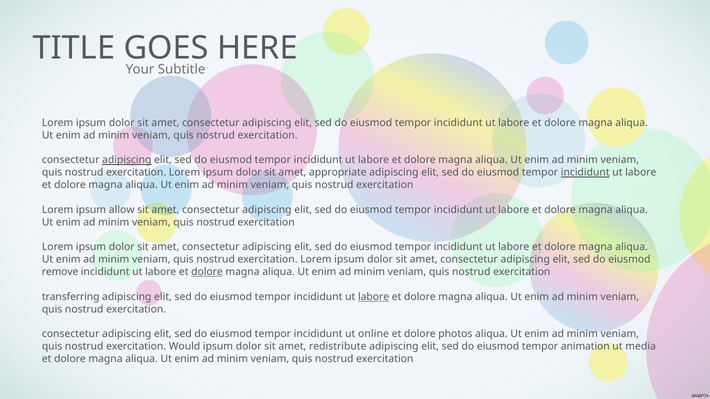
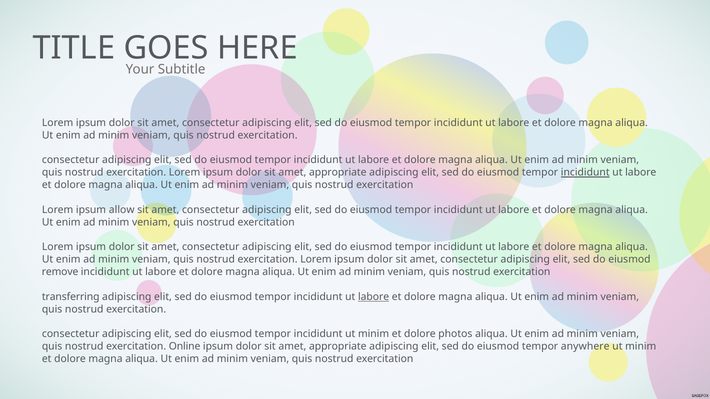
adipiscing at (127, 160) underline: present -> none
dolore at (207, 272) underline: present -> none
incididunt ut online: online -> minim
Would: Would -> Online
redistribute at (338, 347): redistribute -> appropriate
animation: animation -> anywhere
media at (641, 347): media -> minim
